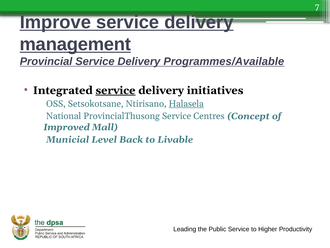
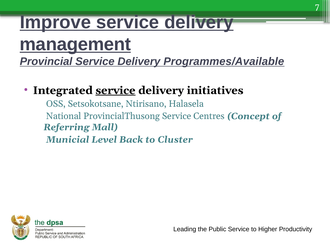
Halasela underline: present -> none
Improved: Improved -> Referring
Livable: Livable -> Cluster
